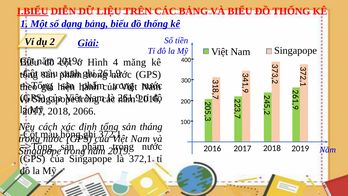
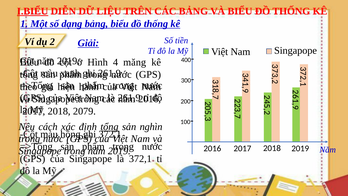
2066: 2066 -> 2079
tổng at (109, 127) underline: none -> present
tháng: tháng -> nghìn
